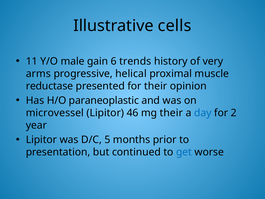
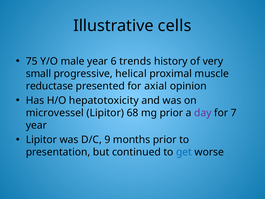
11: 11 -> 75
male gain: gain -> year
arms: arms -> small
for their: their -> axial
paraneoplastic: paraneoplastic -> hepatotoxicity
46: 46 -> 68
mg their: their -> prior
day colour: blue -> purple
2: 2 -> 7
5: 5 -> 9
